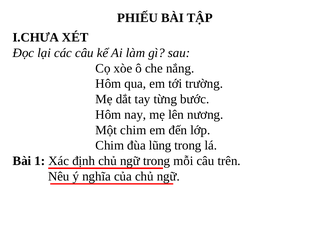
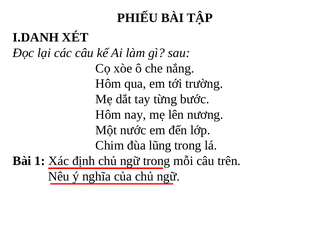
I.CHƯA: I.CHƯA -> I.DANH
Một chim: chim -> nước
